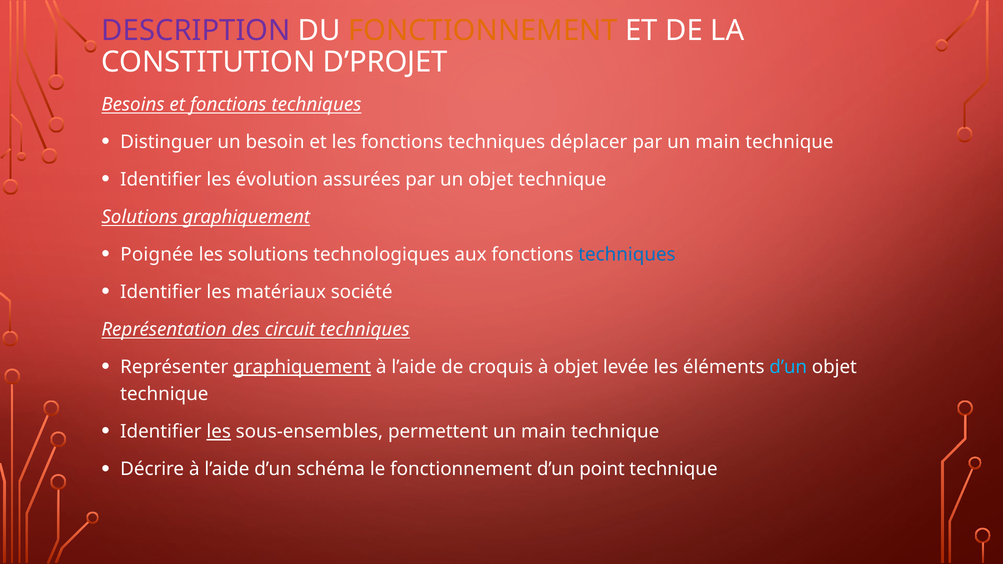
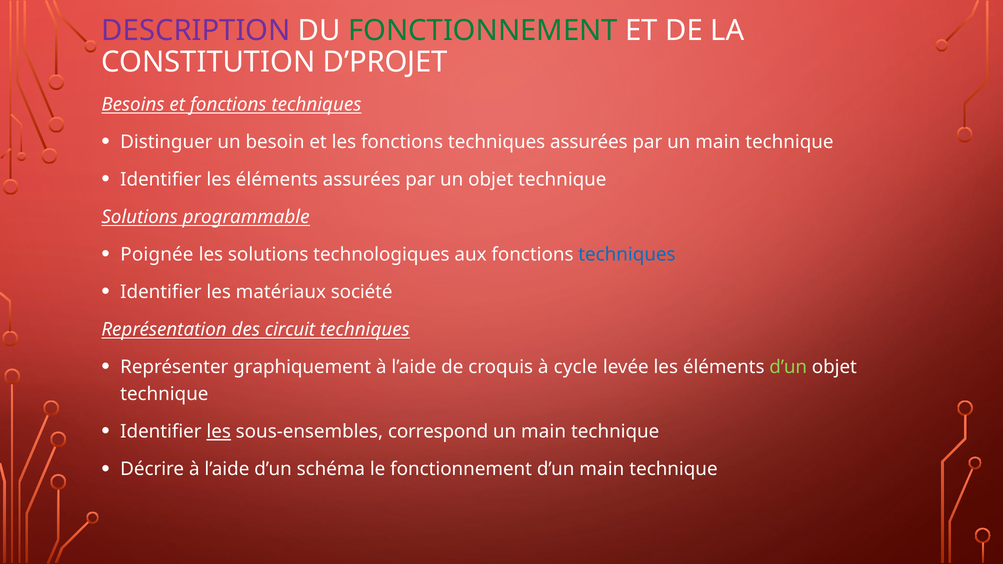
FONCTIONNEMENT at (483, 31) colour: orange -> green
techniques déplacer: déplacer -> assurées
Identifier les évolution: évolution -> éléments
Solutions graphiquement: graphiquement -> programmable
graphiquement at (302, 367) underline: present -> none
à objet: objet -> cycle
d’un at (788, 367) colour: light blue -> light green
permettent: permettent -> correspond
d’un point: point -> main
